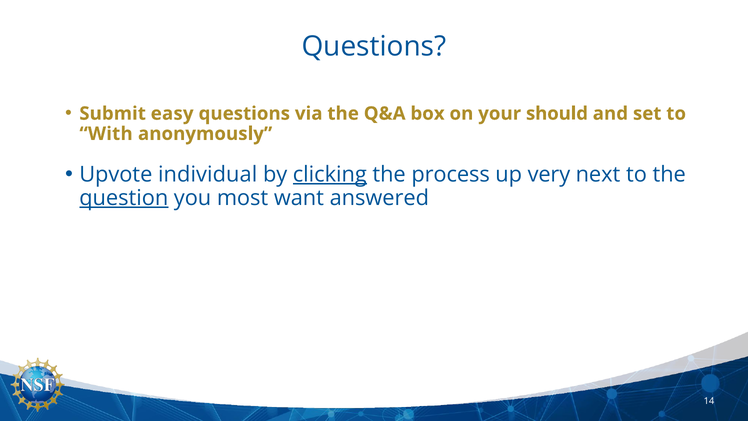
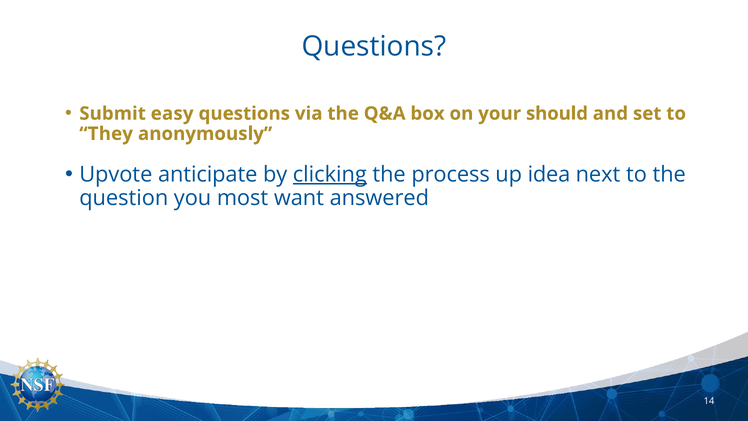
With: With -> They
individual: individual -> anticipate
very: very -> idea
question underline: present -> none
